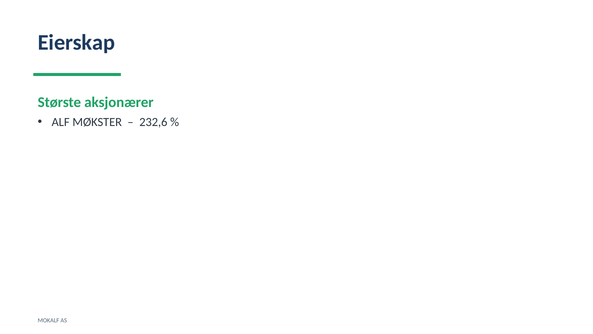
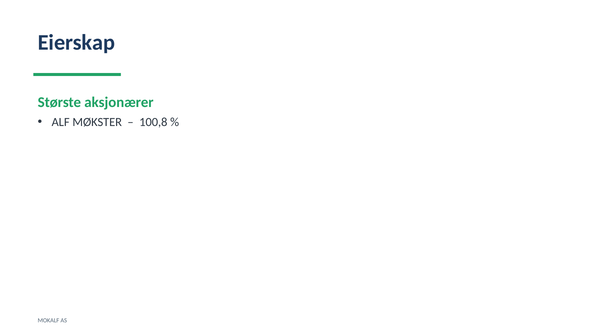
232,6: 232,6 -> 100,8
